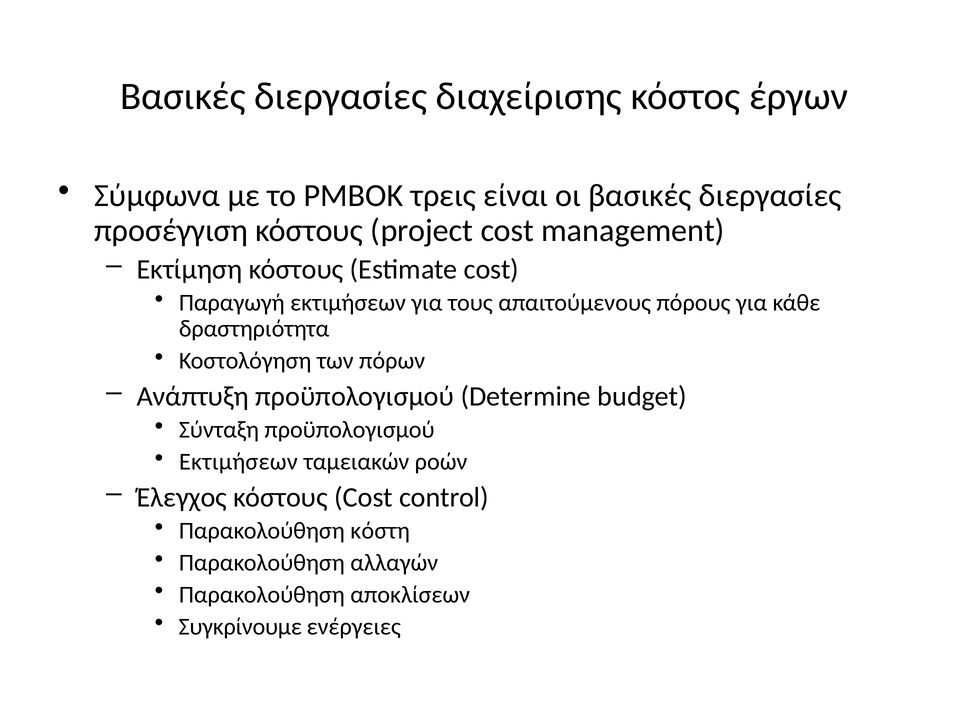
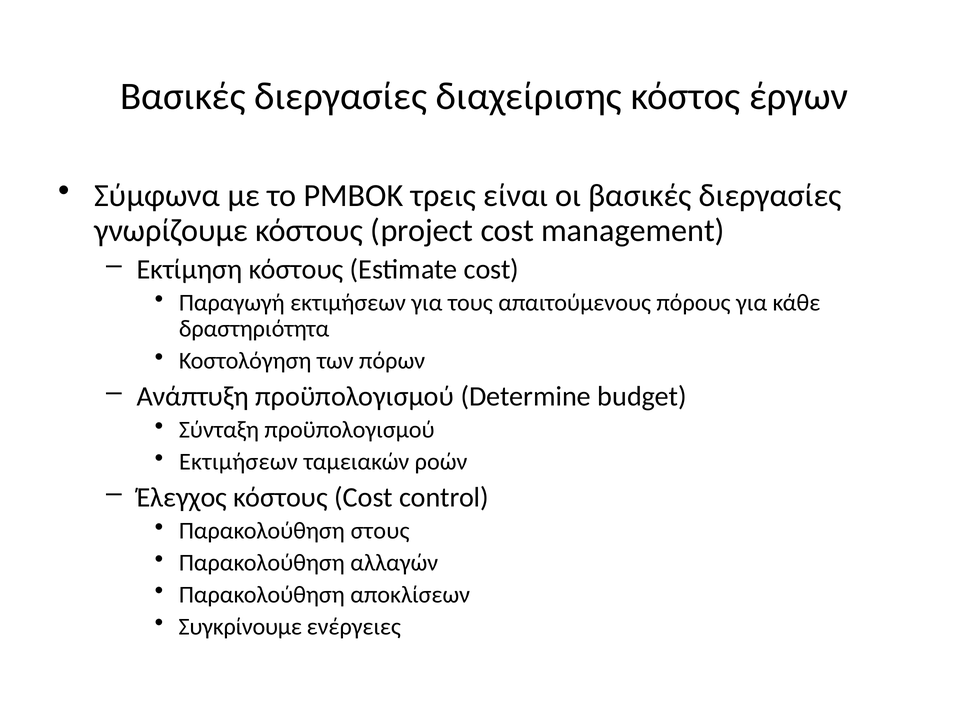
προσέγγιση: προσέγγιση -> γνωρίζουμε
κόστη: κόστη -> στους
